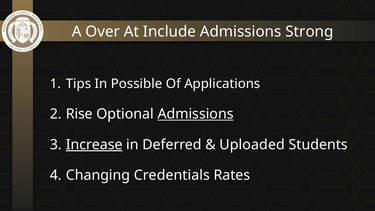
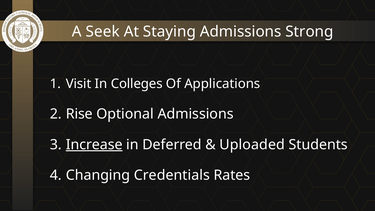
Over: Over -> Seek
Include: Include -> Staying
Tips: Tips -> Visit
Possible: Possible -> Colleges
Admissions at (196, 114) underline: present -> none
